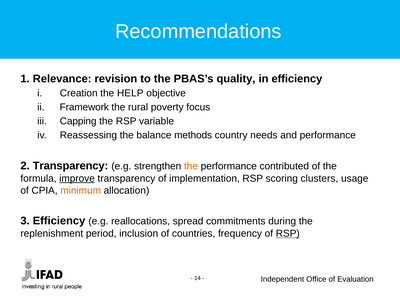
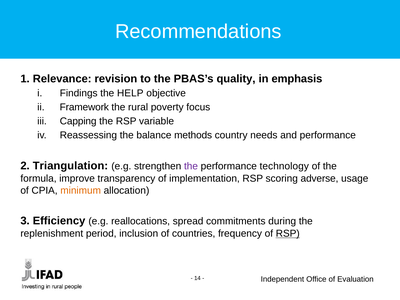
in efficiency: efficiency -> emphasis
Creation: Creation -> Findings
2 Transparency: Transparency -> Triangulation
the at (191, 166) colour: orange -> purple
contributed: contributed -> technology
improve underline: present -> none
clusters: clusters -> adverse
